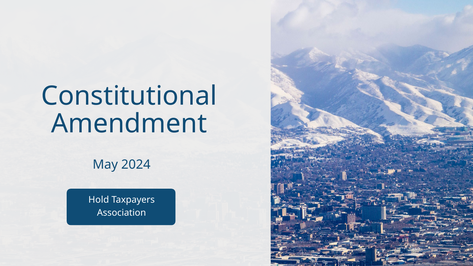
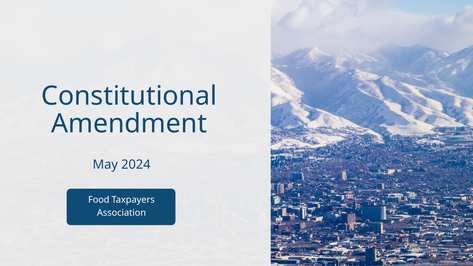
Hold: Hold -> Food
